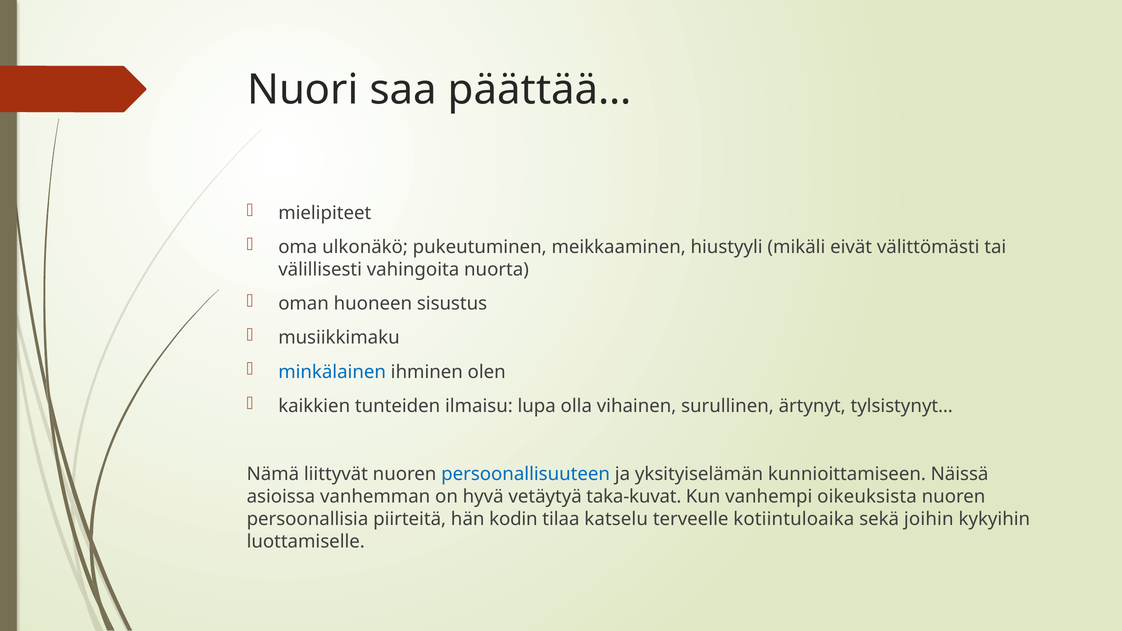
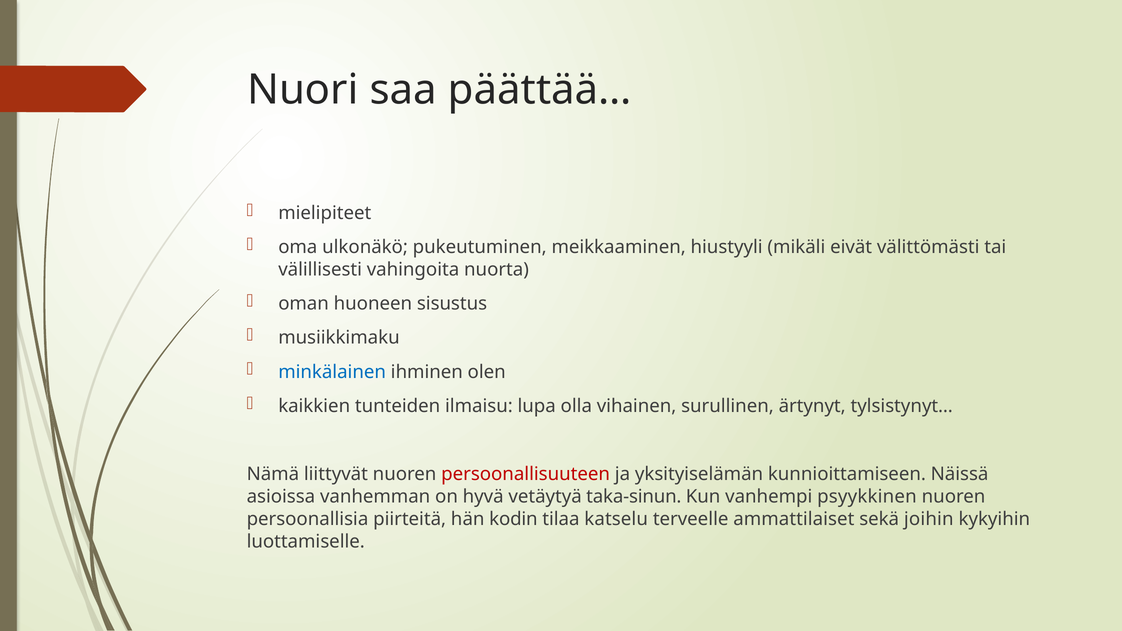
persoonallisuuteen colour: blue -> red
taka-kuvat: taka-kuvat -> taka-sinun
oikeuksista: oikeuksista -> psyykkinen
kotiintuloaika: kotiintuloaika -> ammattilaiset
